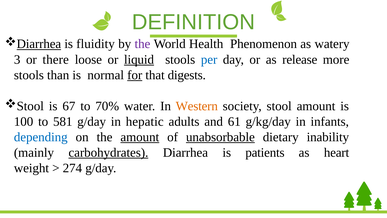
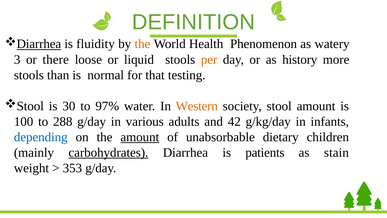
the at (142, 44) colour: purple -> orange
liquid underline: present -> none
per colour: blue -> orange
release: release -> history
for underline: present -> none
digests: digests -> testing
67: 67 -> 30
70%: 70% -> 97%
581: 581 -> 288
hepatic: hepatic -> various
61: 61 -> 42
unabsorbable underline: present -> none
inability: inability -> children
heart: heart -> stain
274: 274 -> 353
